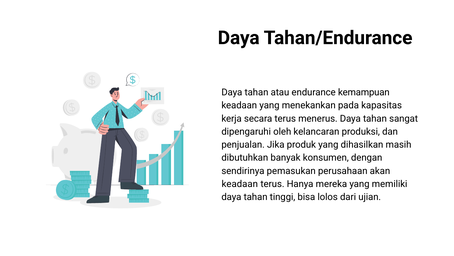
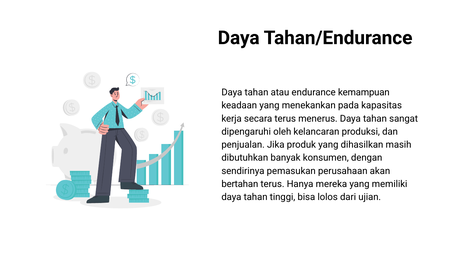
keadaan at (240, 184): keadaan -> bertahan
